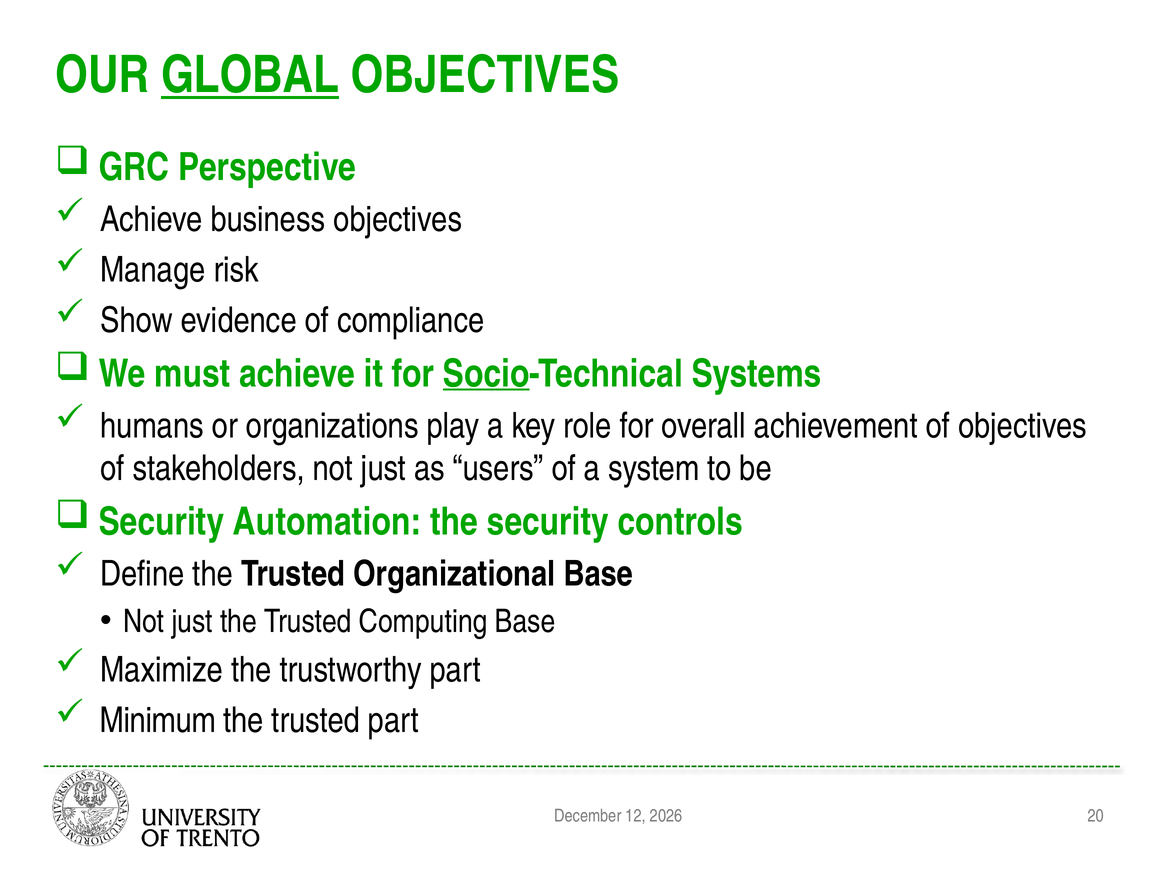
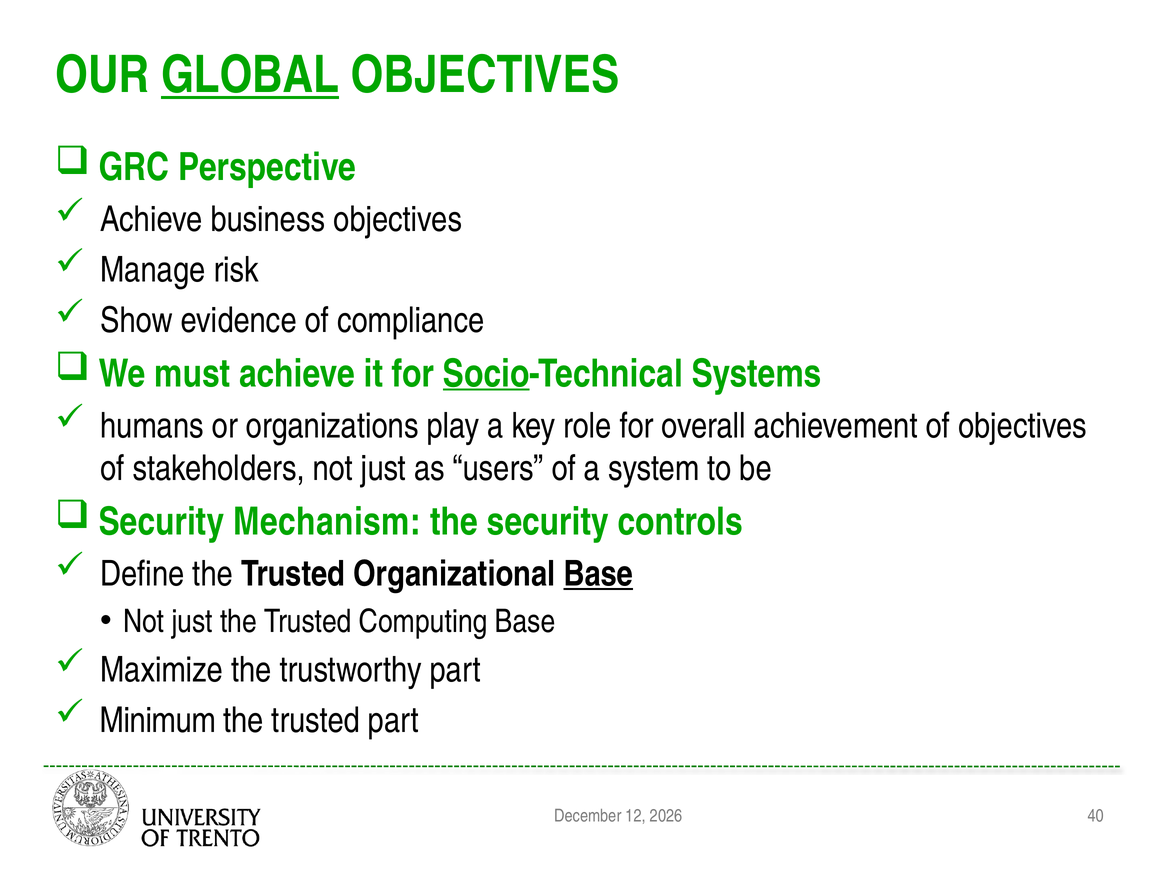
Automation: Automation -> Mechanism
Base at (598, 574) underline: none -> present
20: 20 -> 40
